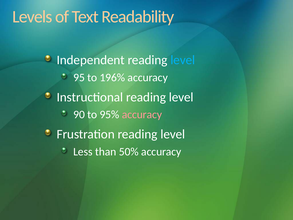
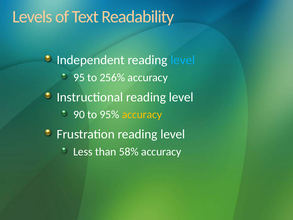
196%: 196% -> 256%
accuracy at (142, 114) colour: pink -> yellow
50%: 50% -> 58%
